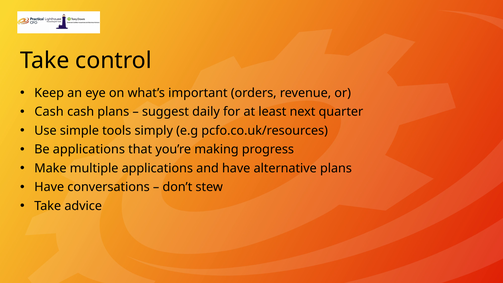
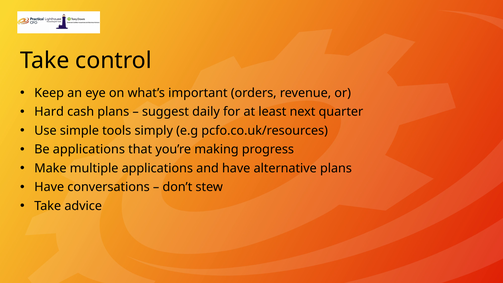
Cash at (49, 112): Cash -> Hard
